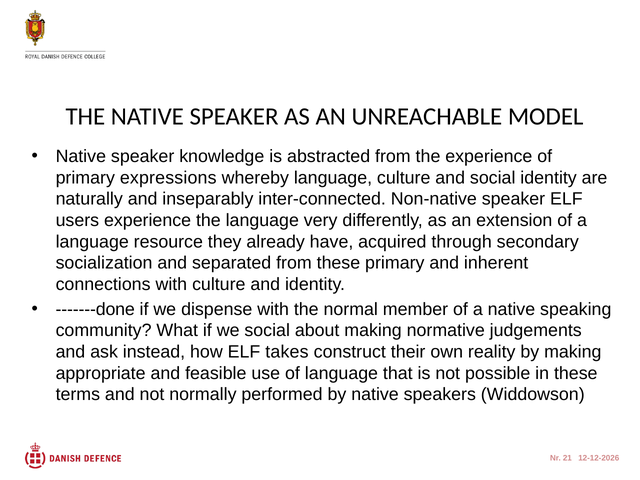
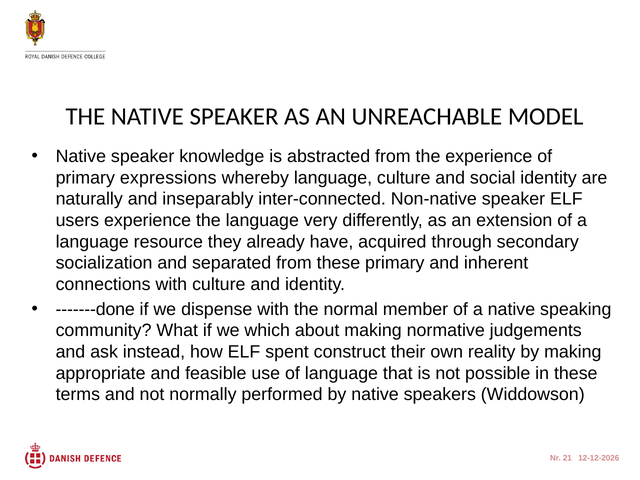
we social: social -> which
takes: takes -> spent
